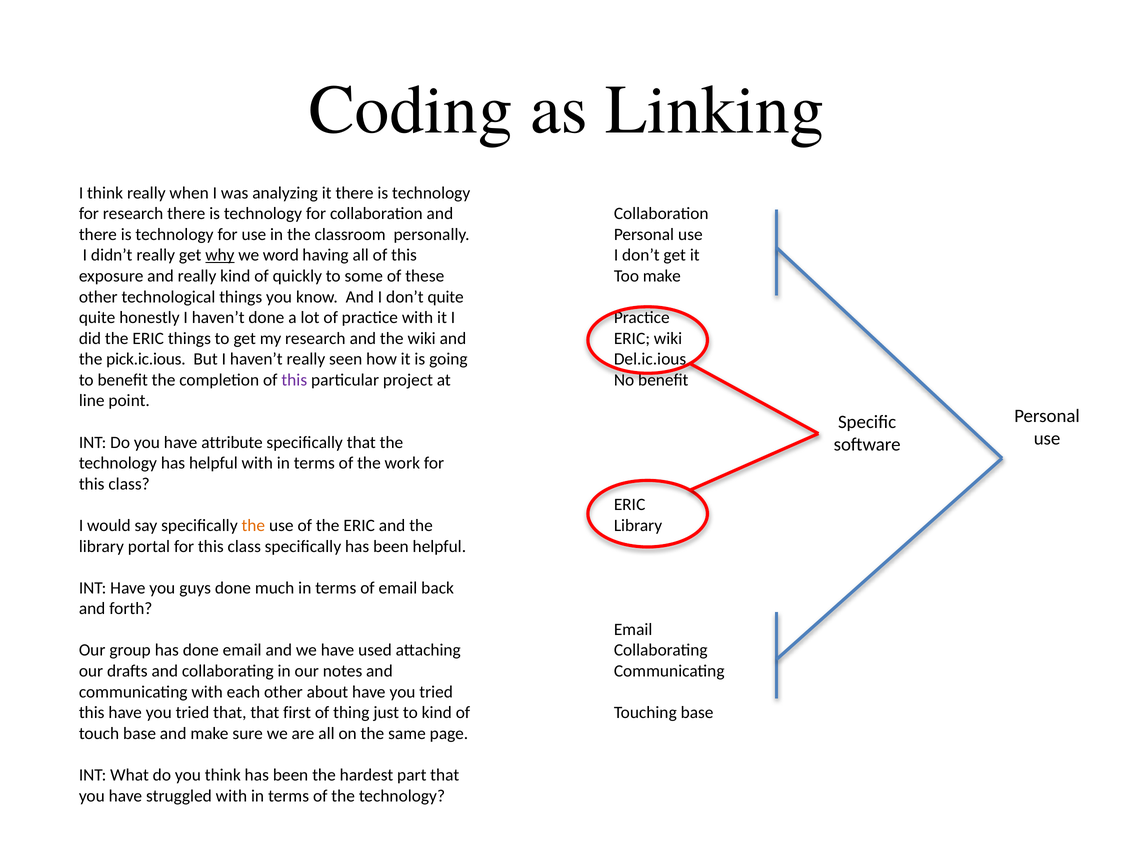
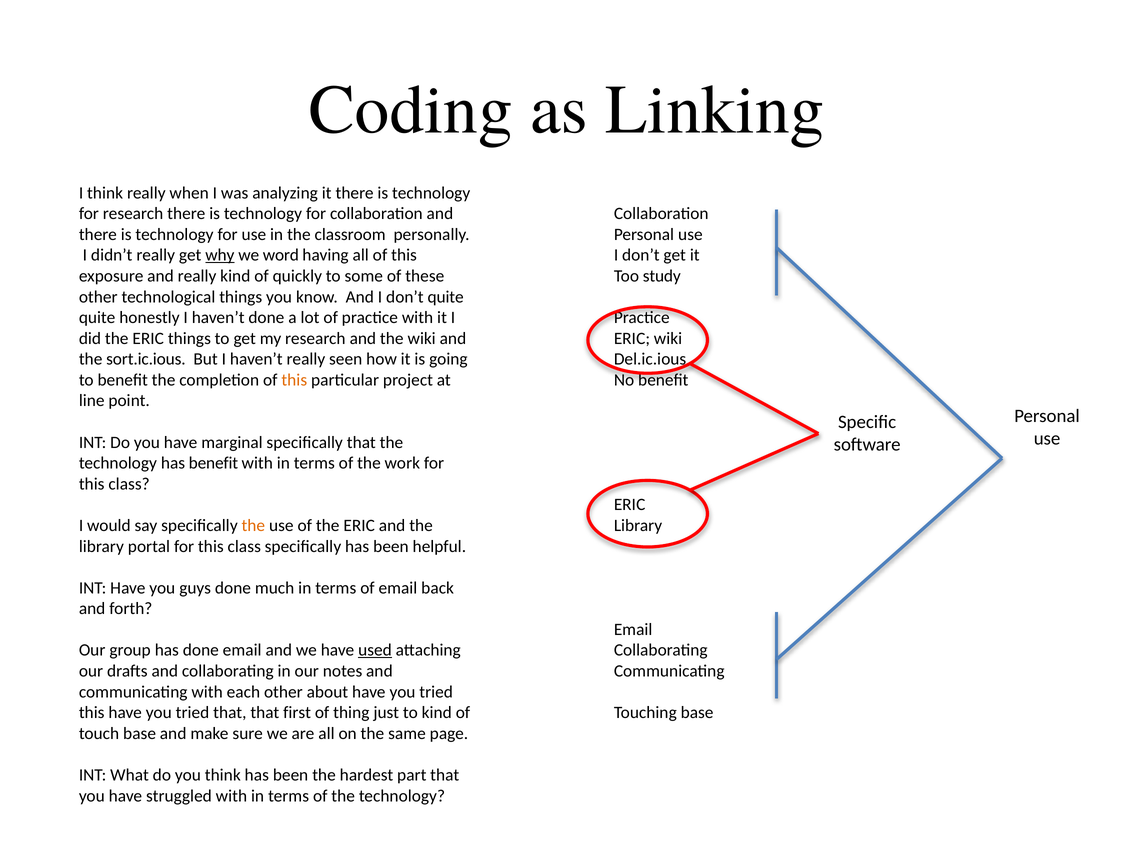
Too make: make -> study
pick.ic.ious: pick.ic.ious -> sort.ic.ious
this at (294, 380) colour: purple -> orange
attribute: attribute -> marginal
has helpful: helpful -> benefit
used underline: none -> present
